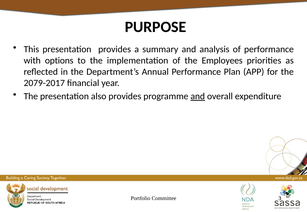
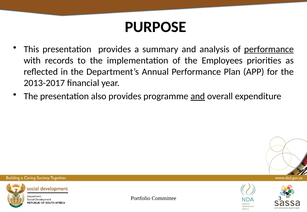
performance at (269, 49) underline: none -> present
options: options -> records
2079-2017: 2079-2017 -> 2013-2017
